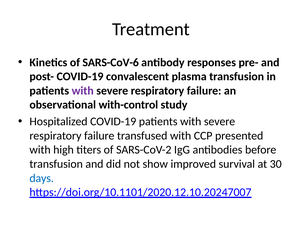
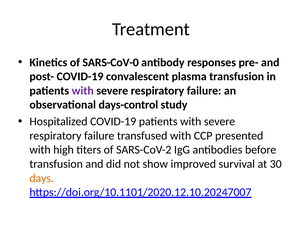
SARS-CoV-6: SARS-CoV-6 -> SARS-CoV-0
with-control: with-control -> days-control
days colour: blue -> orange
